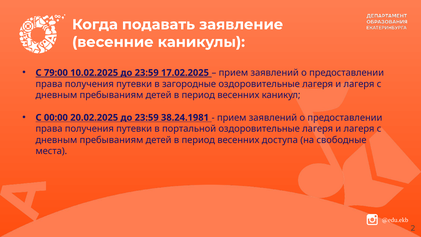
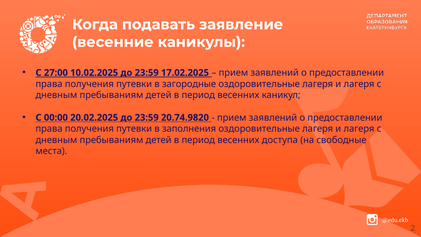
79:00: 79:00 -> 27:00
38.24.1981: 38.24.1981 -> 20.74.9820
портальной: портальной -> заполнения
